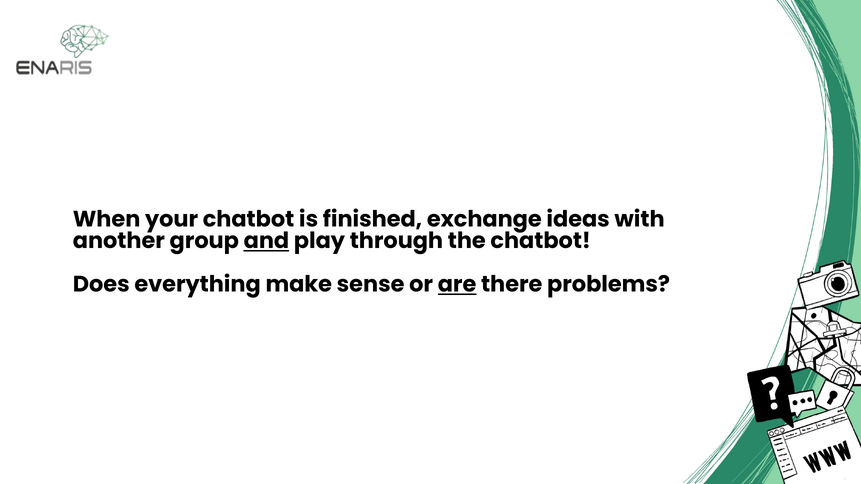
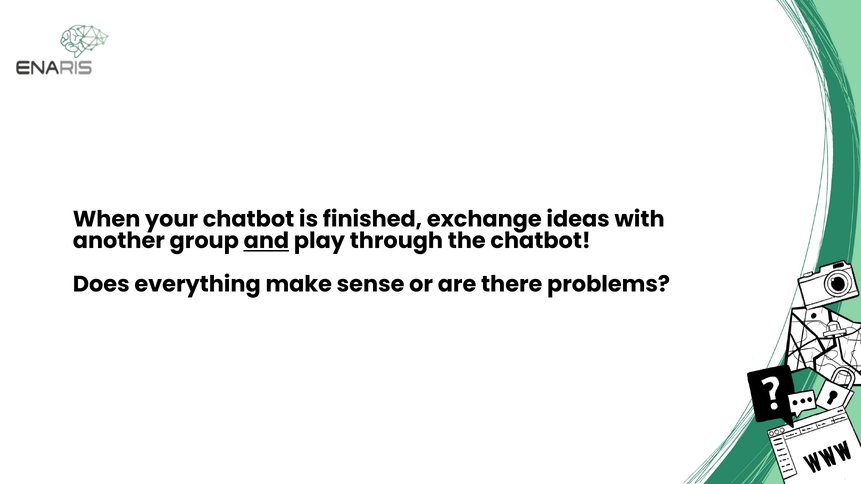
are underline: present -> none
